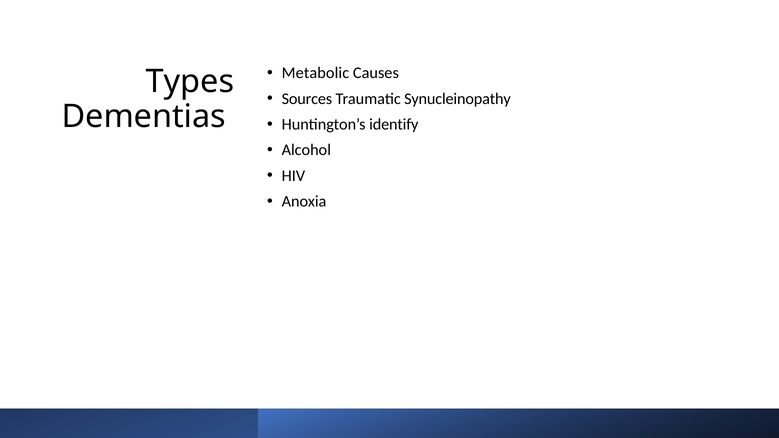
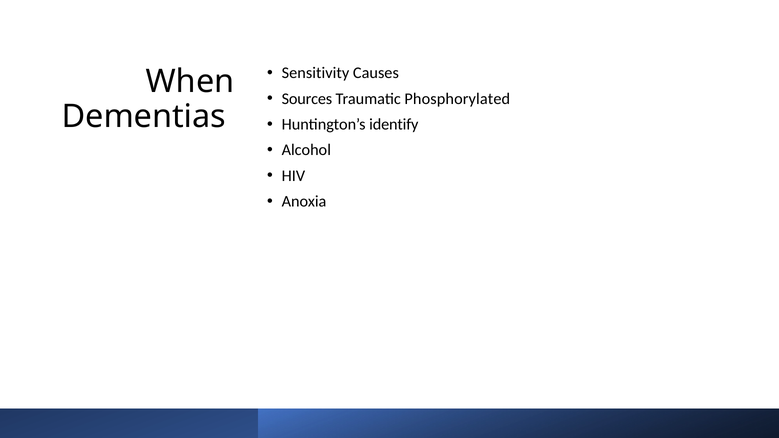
Metabolic: Metabolic -> Sensitivity
Types: Types -> When
Synucleinopathy: Synucleinopathy -> Phosphorylated
